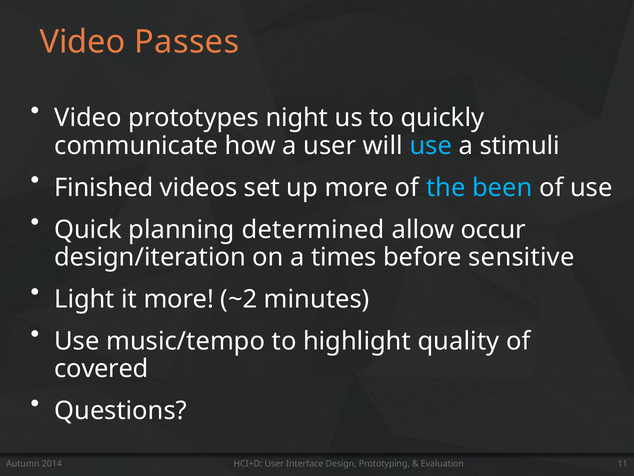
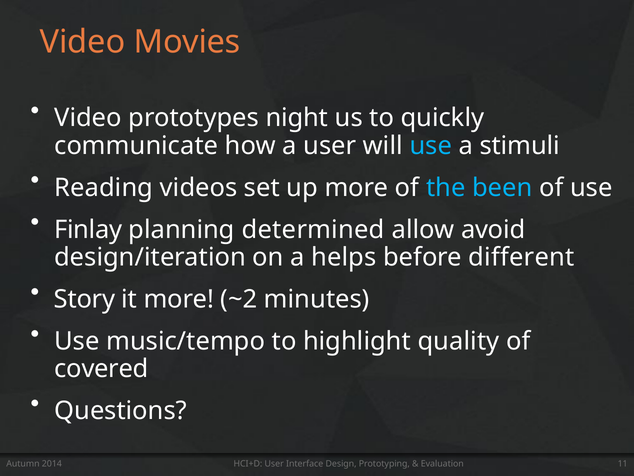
Passes: Passes -> Movies
Finished: Finished -> Reading
Quick: Quick -> Finlay
occur: occur -> avoid
times: times -> helps
sensitive: sensitive -> different
Light: Light -> Story
